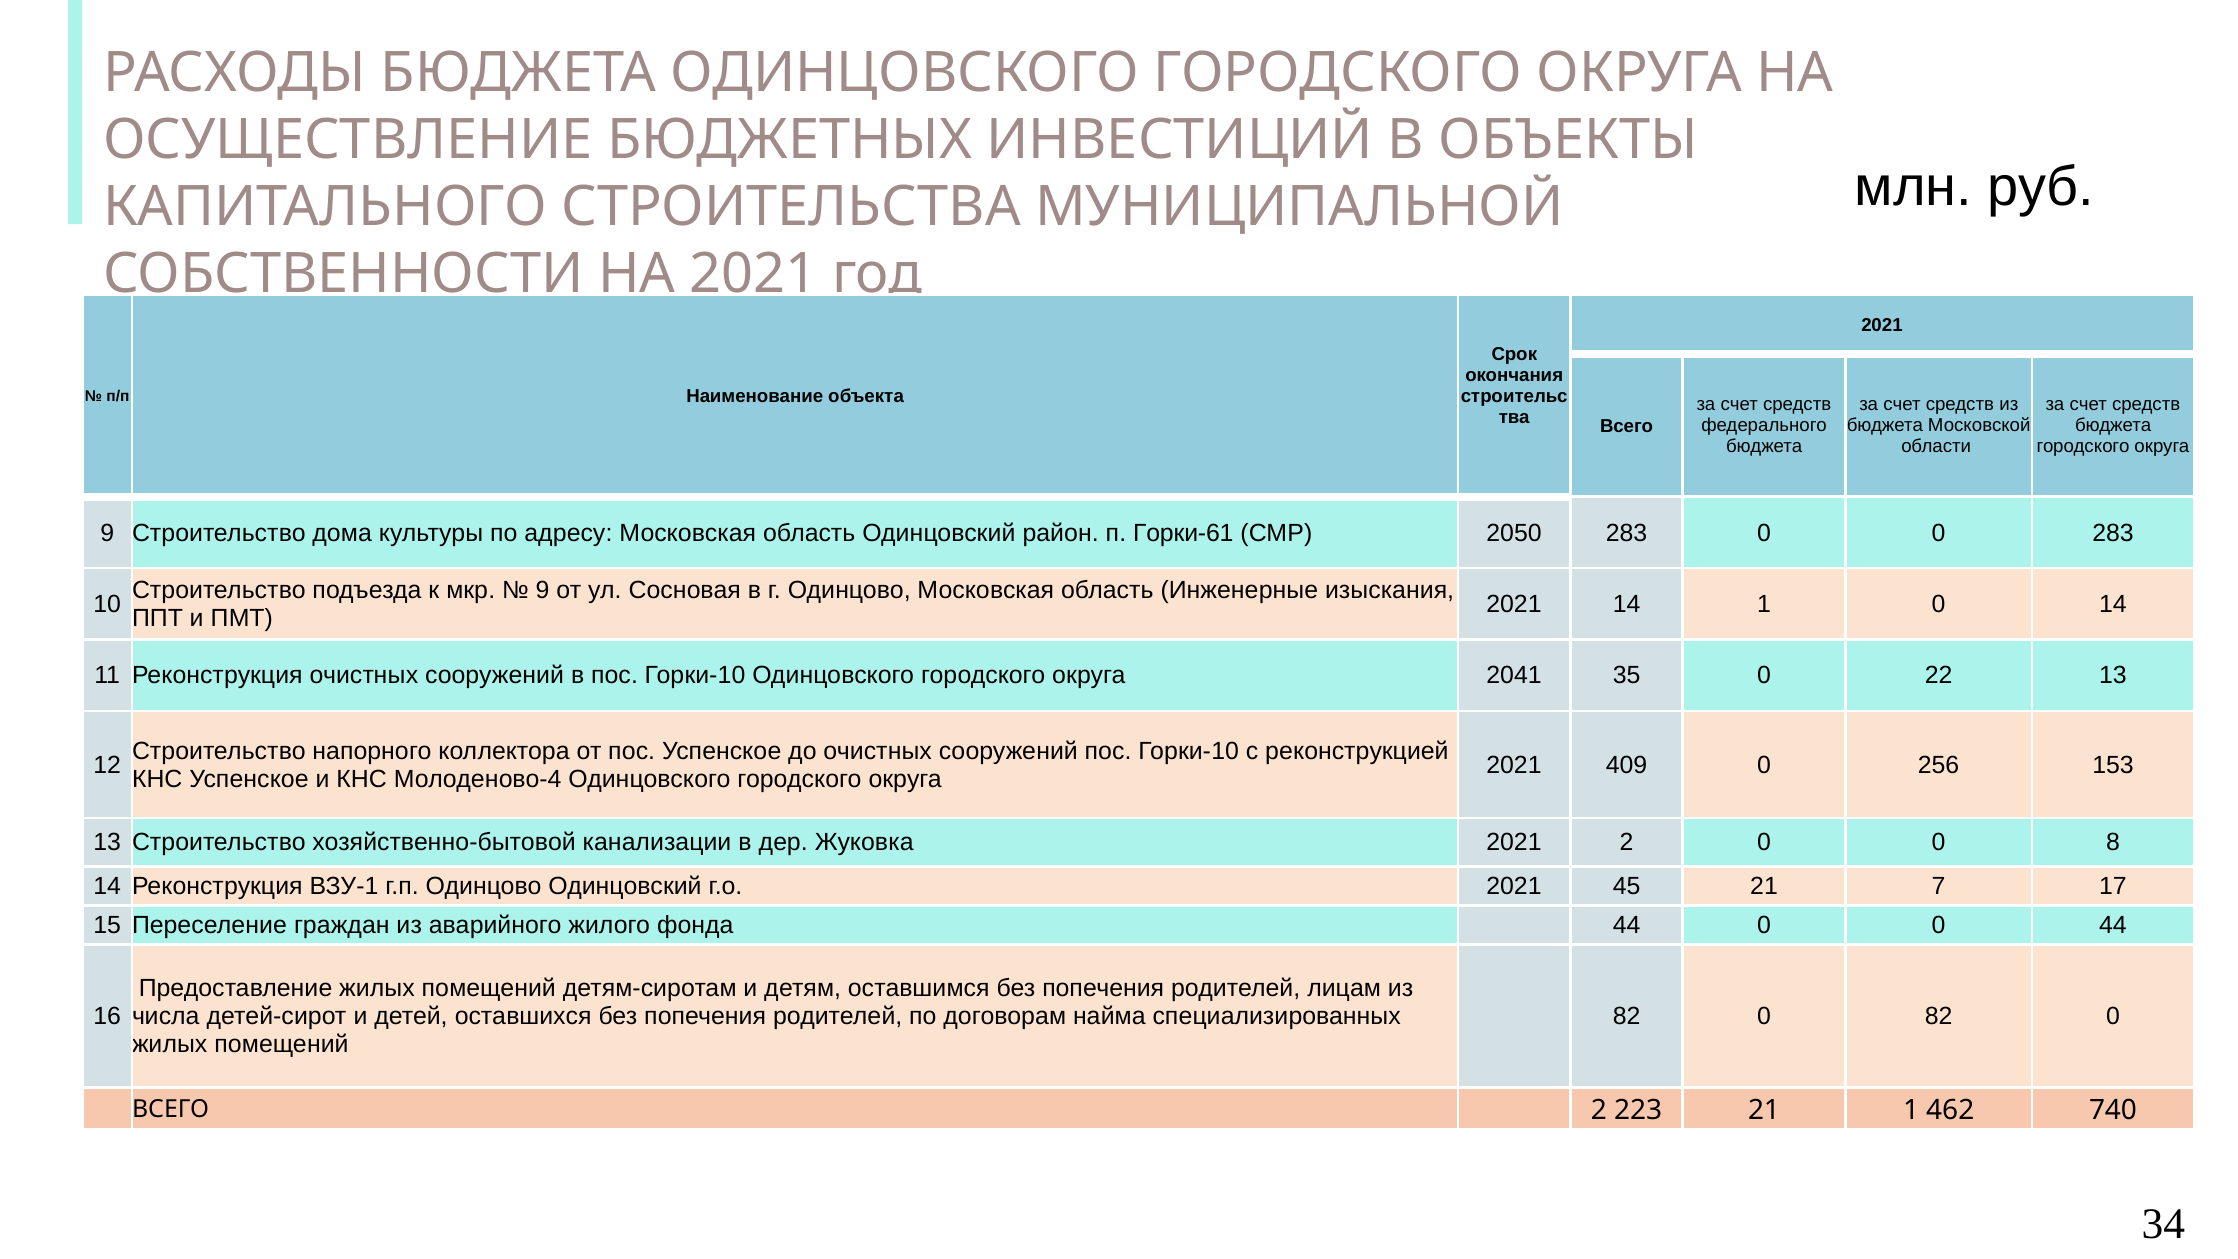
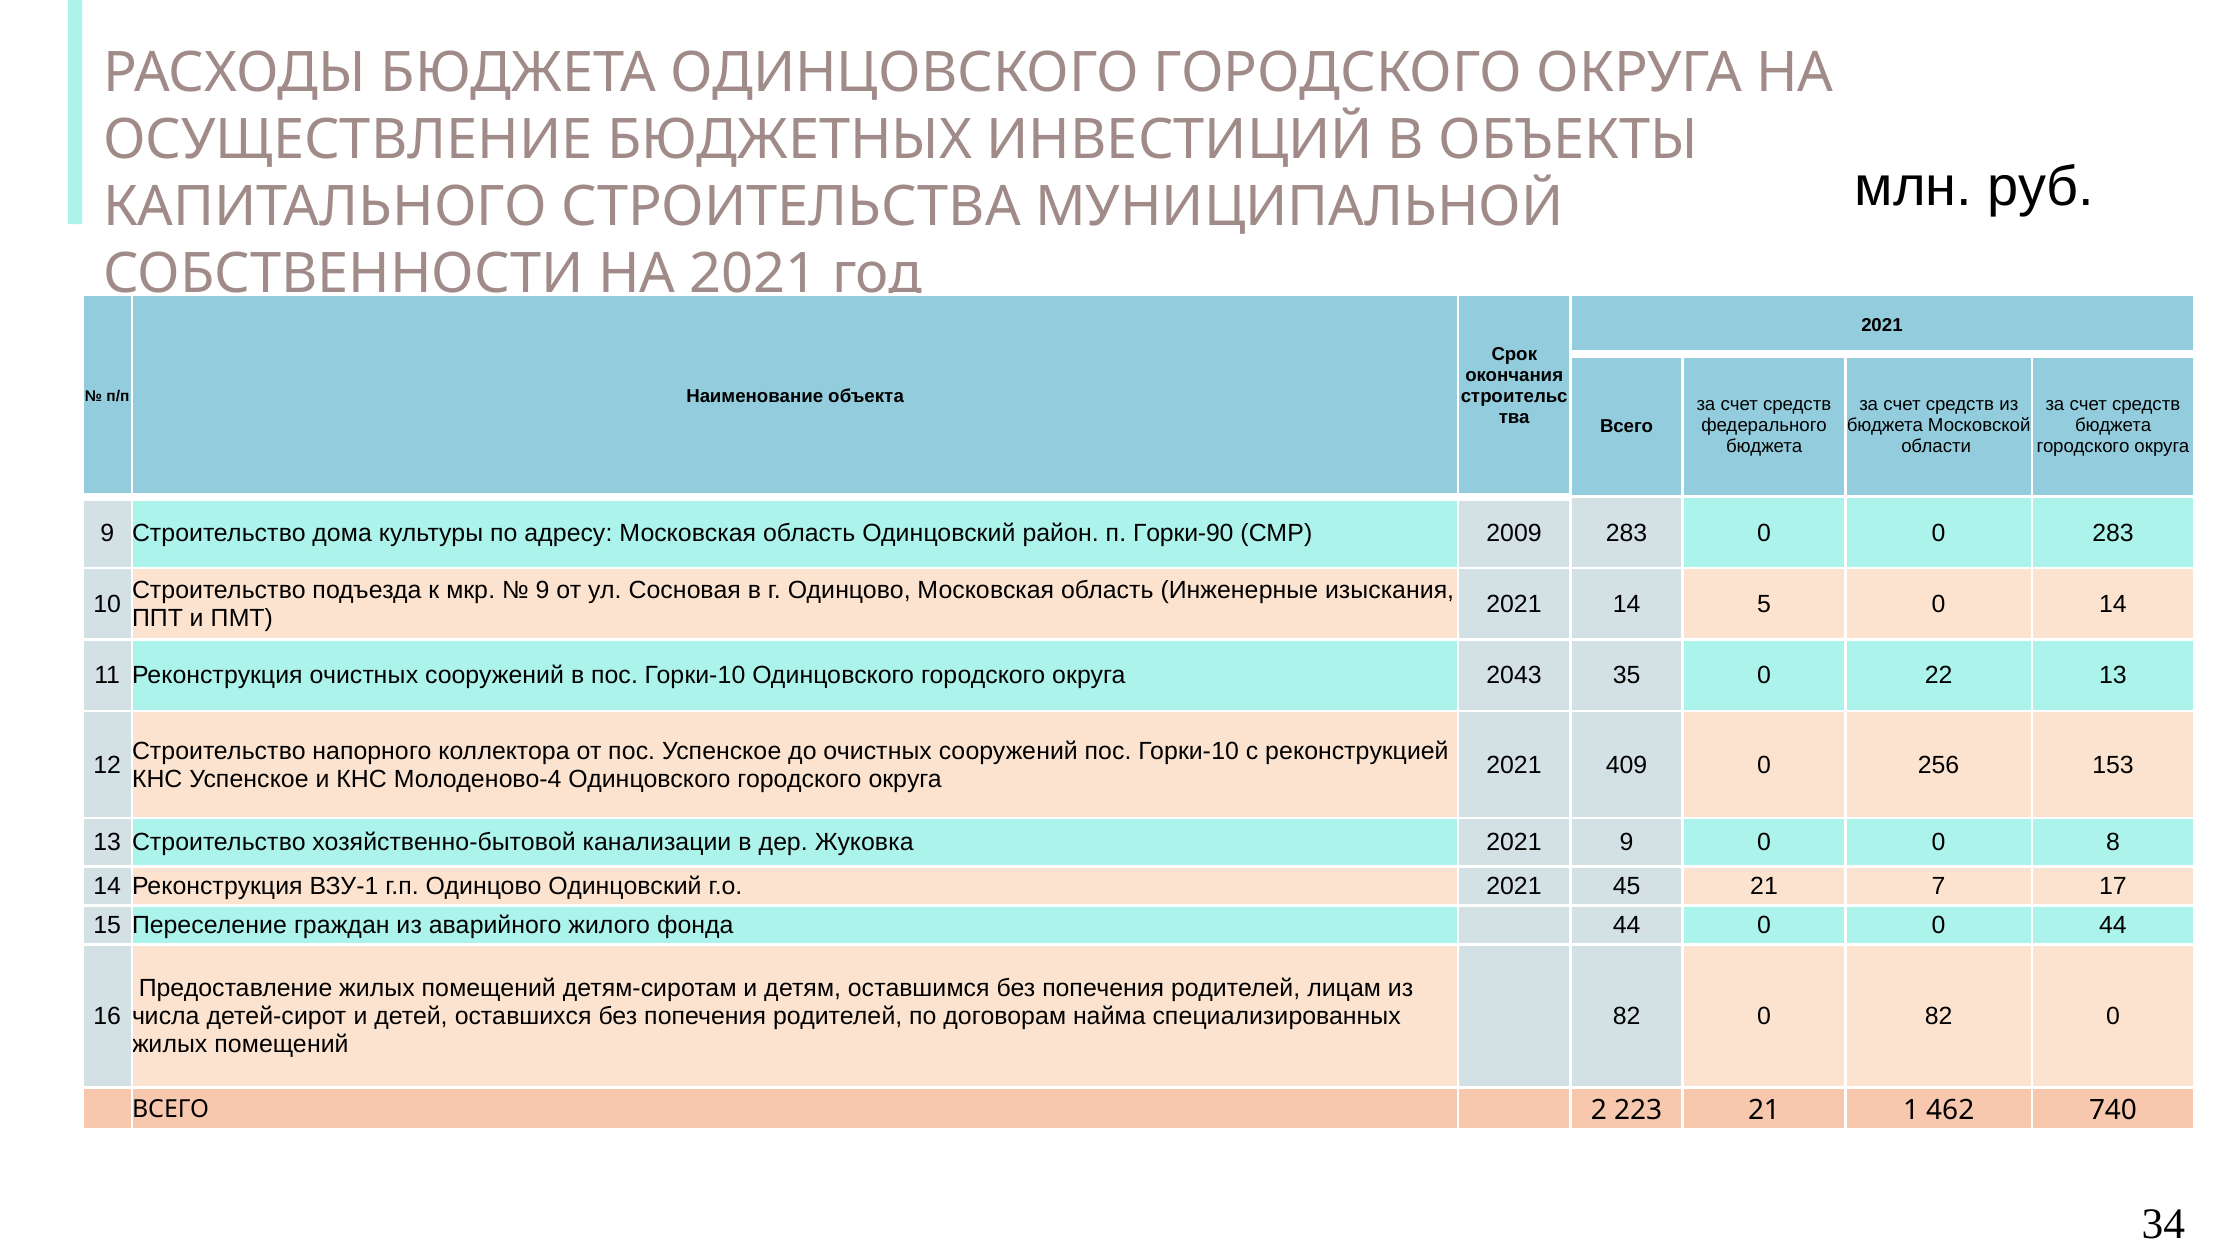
Горки-61: Горки-61 -> Горки-90
2050: 2050 -> 2009
14 1: 1 -> 5
2041: 2041 -> 2043
2021 2: 2 -> 9
